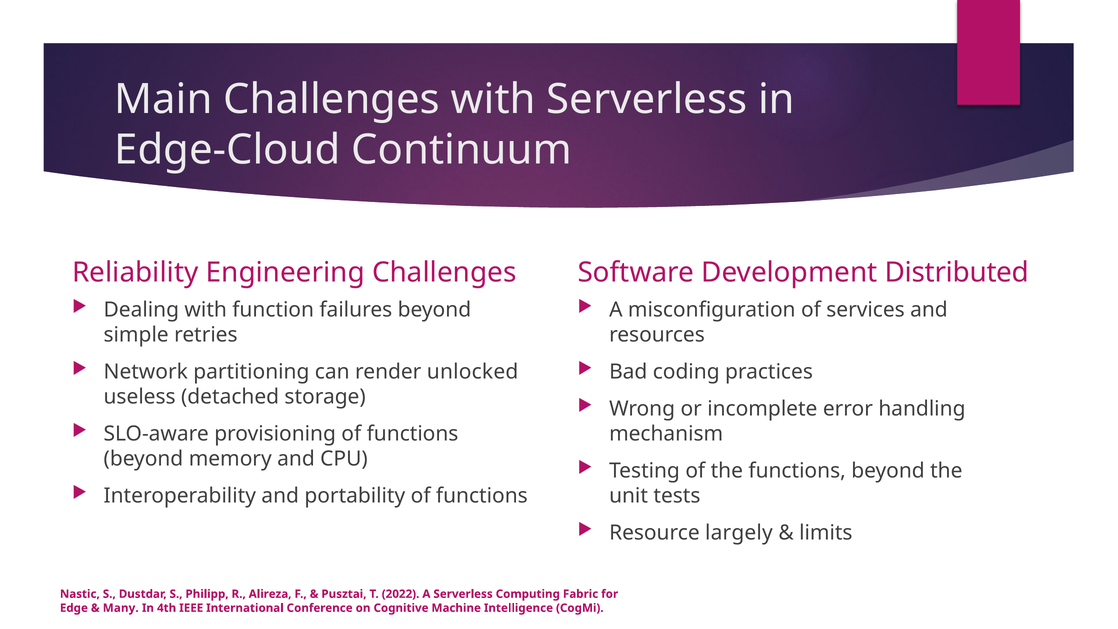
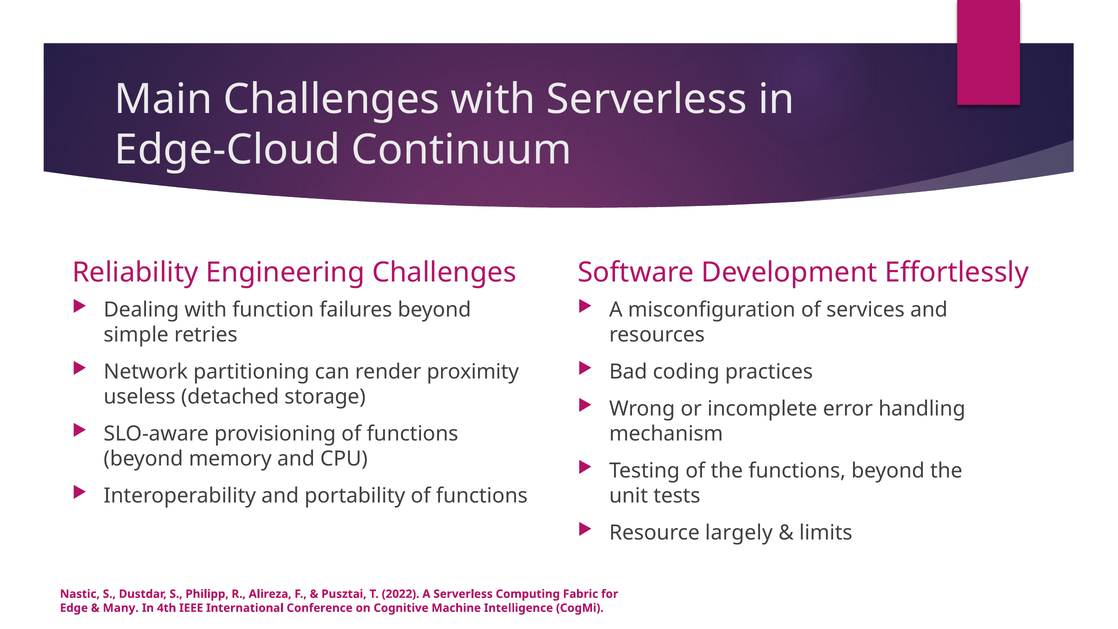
Distributed: Distributed -> Effortlessly
unlocked: unlocked -> proximity
